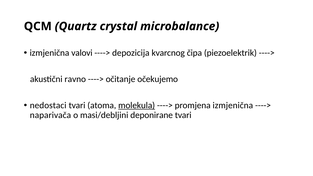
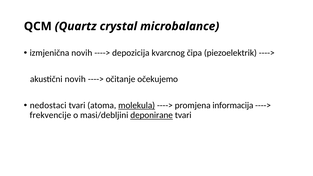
izmjenična valovi: valovi -> novih
akustični ravno: ravno -> novih
promjena izmjenična: izmjenična -> informacija
naparivača: naparivača -> frekvencije
deponirane underline: none -> present
